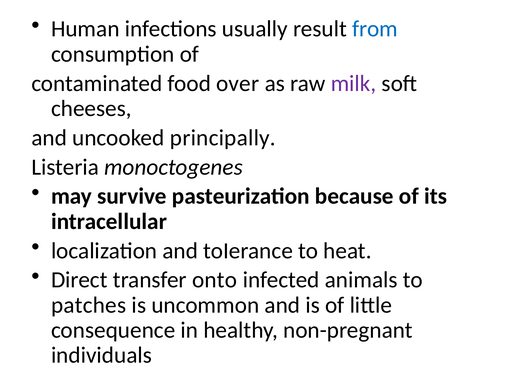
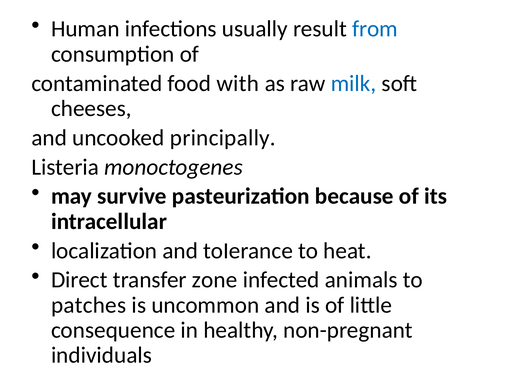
over: over -> with
milk colour: purple -> blue
onto: onto -> zone
